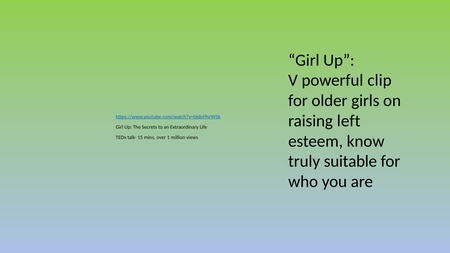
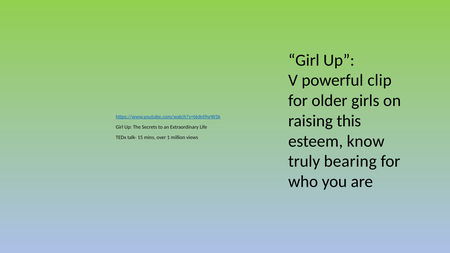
left: left -> this
suitable: suitable -> bearing
